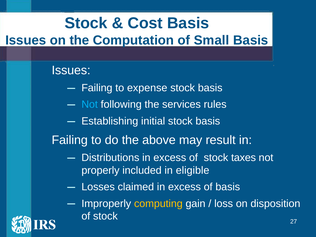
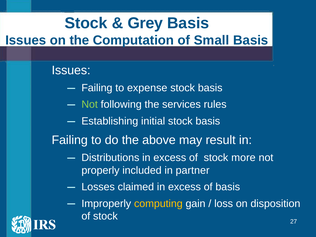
Cost: Cost -> Grey
Not at (90, 105) colour: light blue -> light green
taxes: taxes -> more
eligible: eligible -> partner
